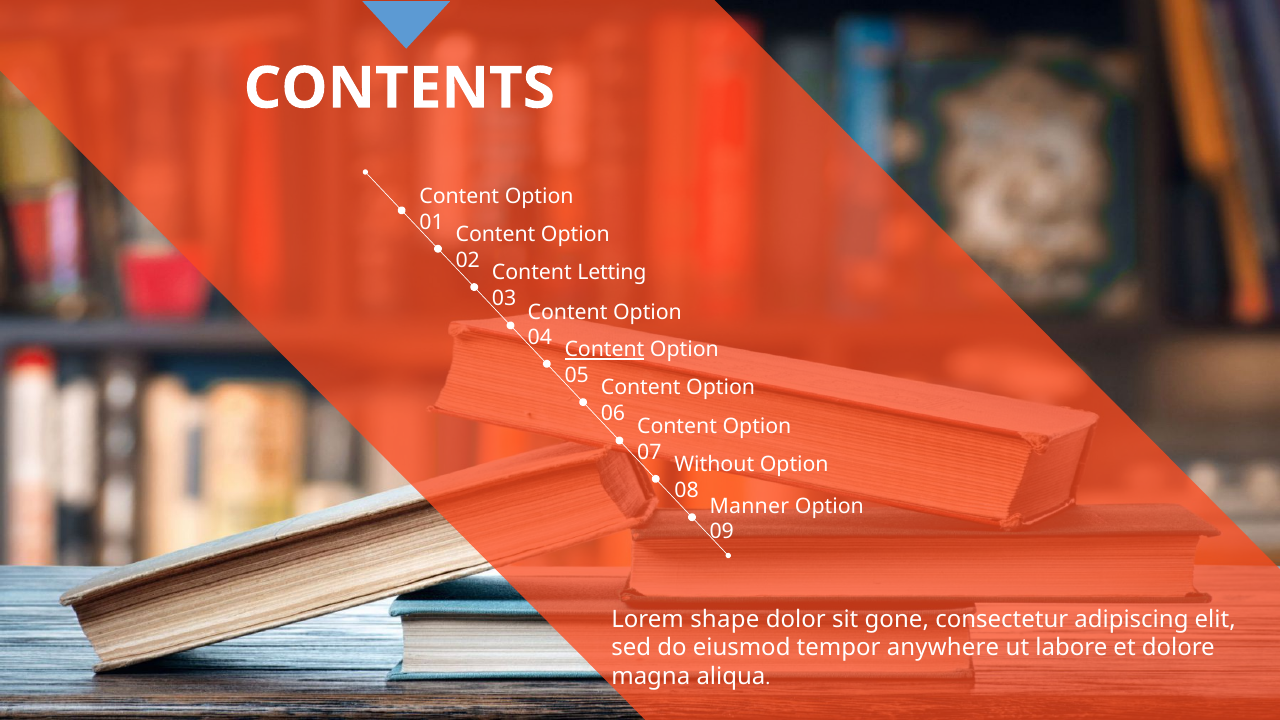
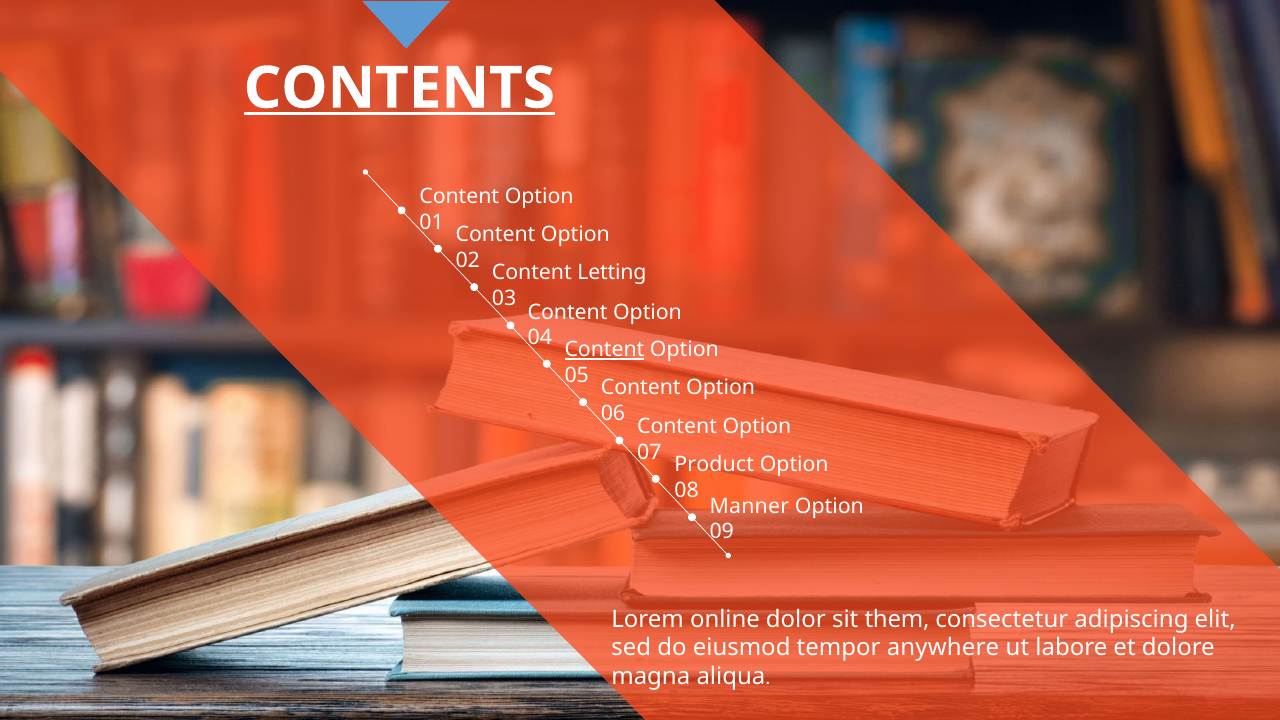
CONTENTS underline: none -> present
Without: Without -> Product
shape: shape -> online
gone: gone -> them
